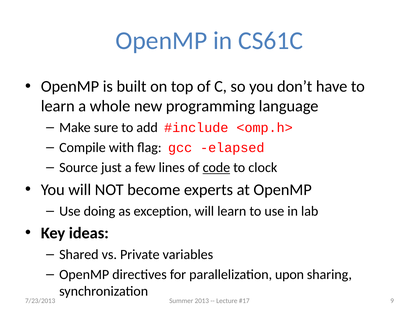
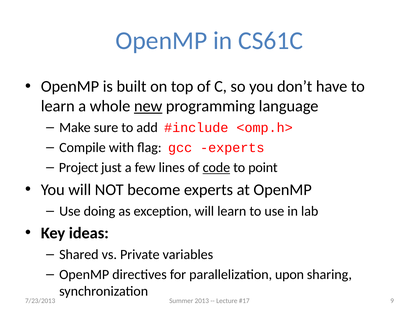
new underline: none -> present
gcc elapsed: elapsed -> experts
Source: Source -> Project
clock: clock -> point
